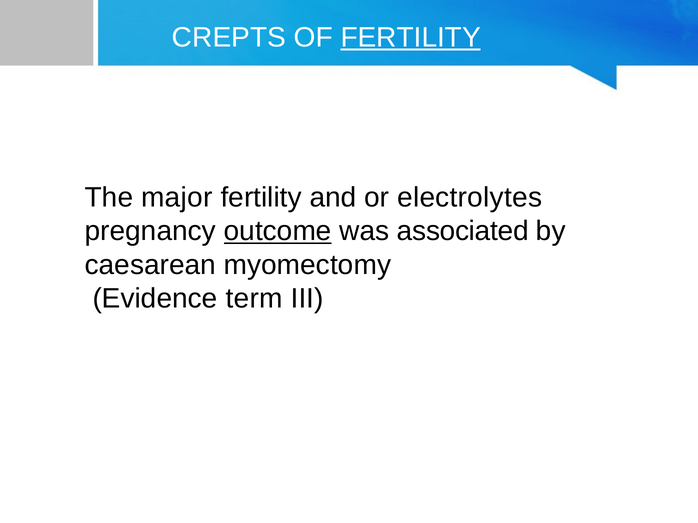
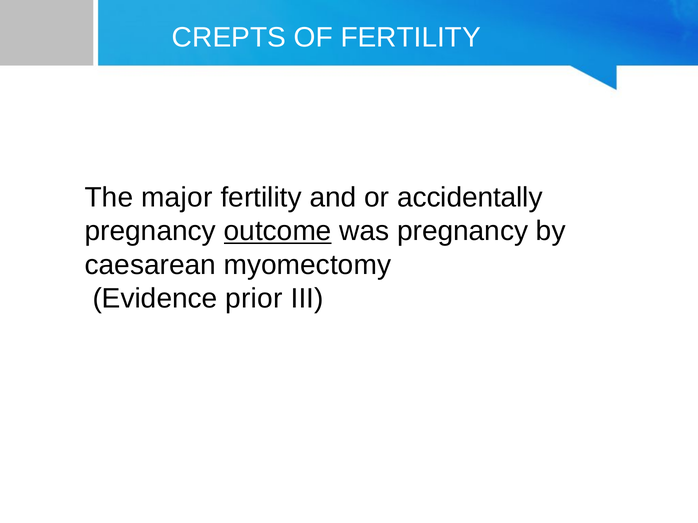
FERTILITY at (411, 38) underline: present -> none
electrolytes: electrolytes -> accidentally
was associated: associated -> pregnancy
term: term -> prior
